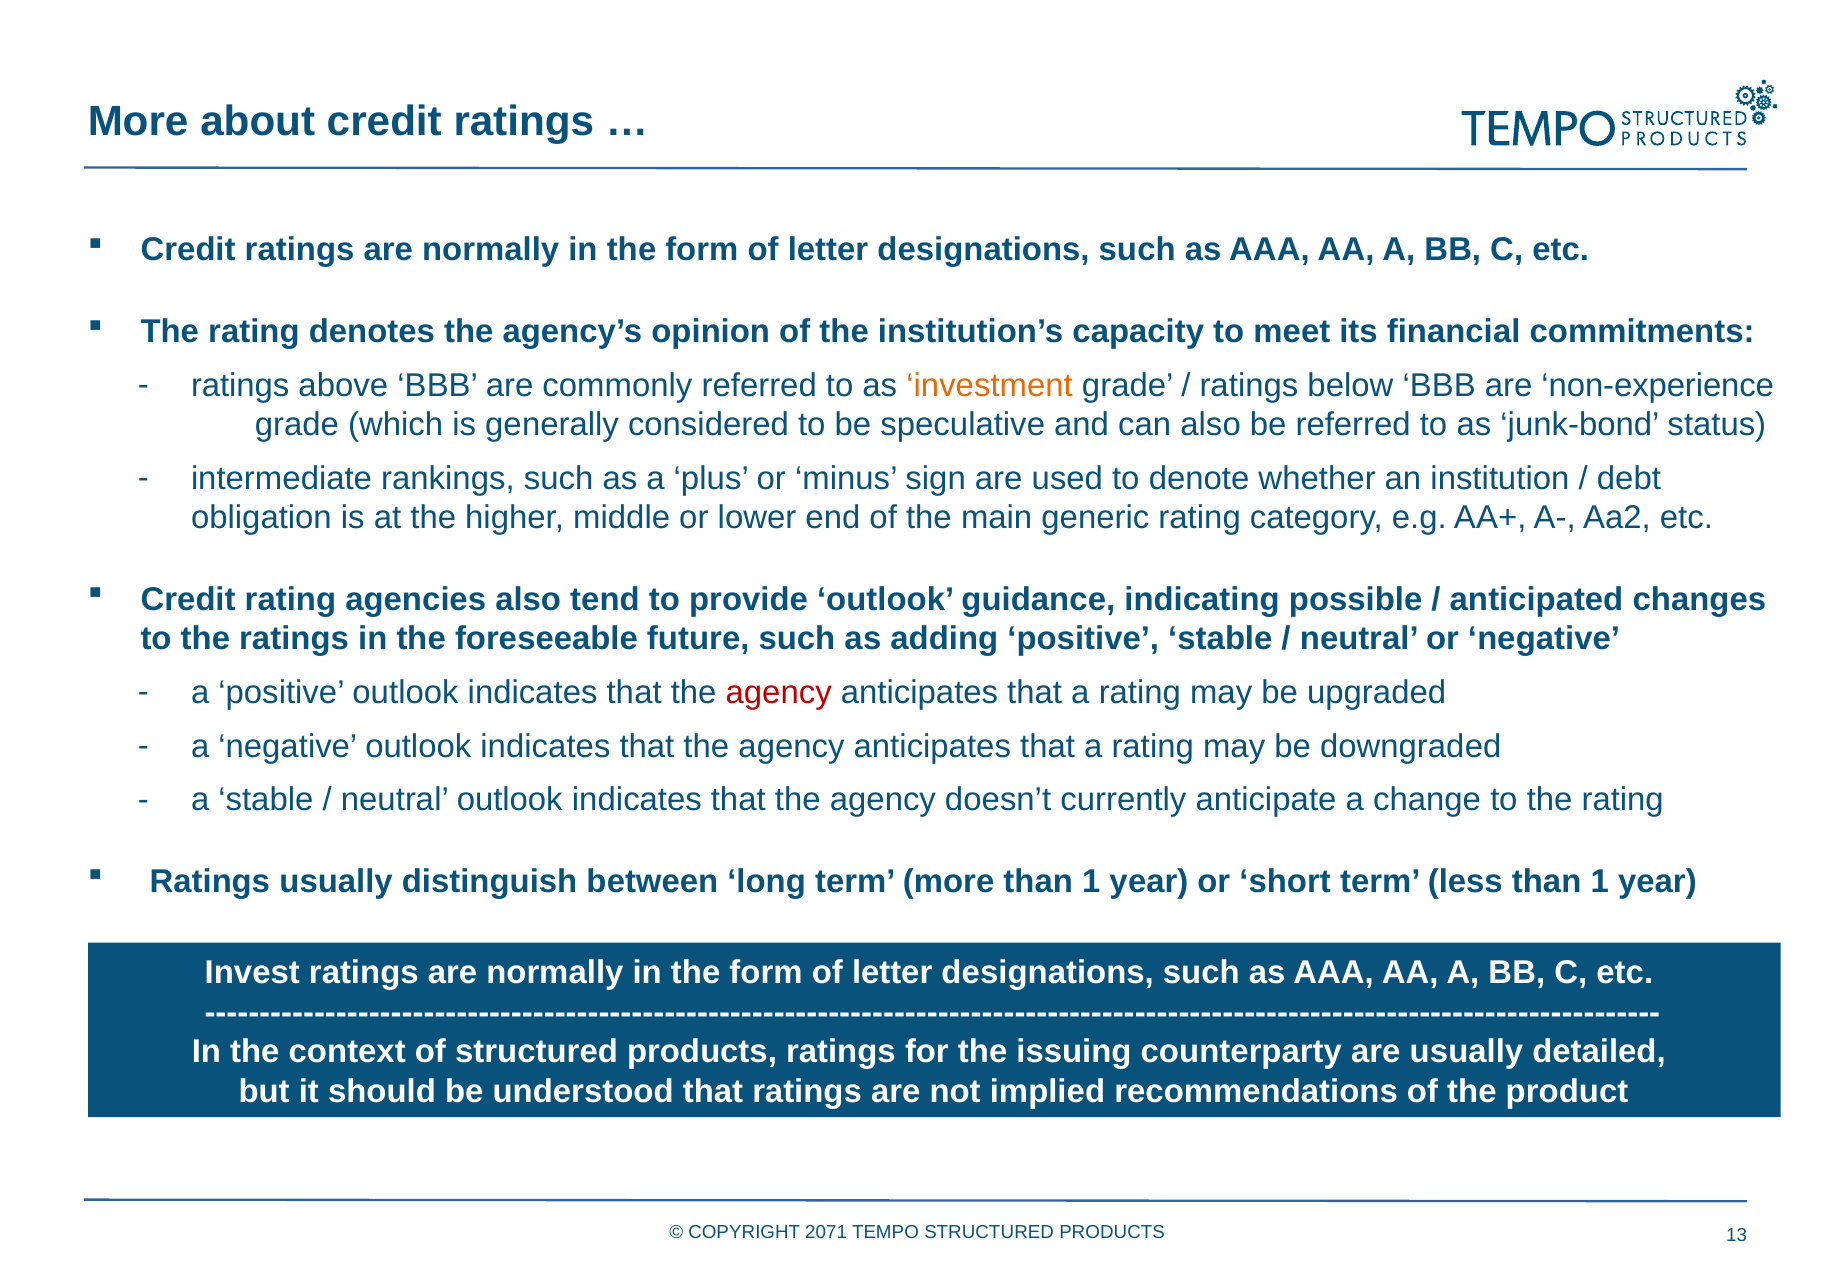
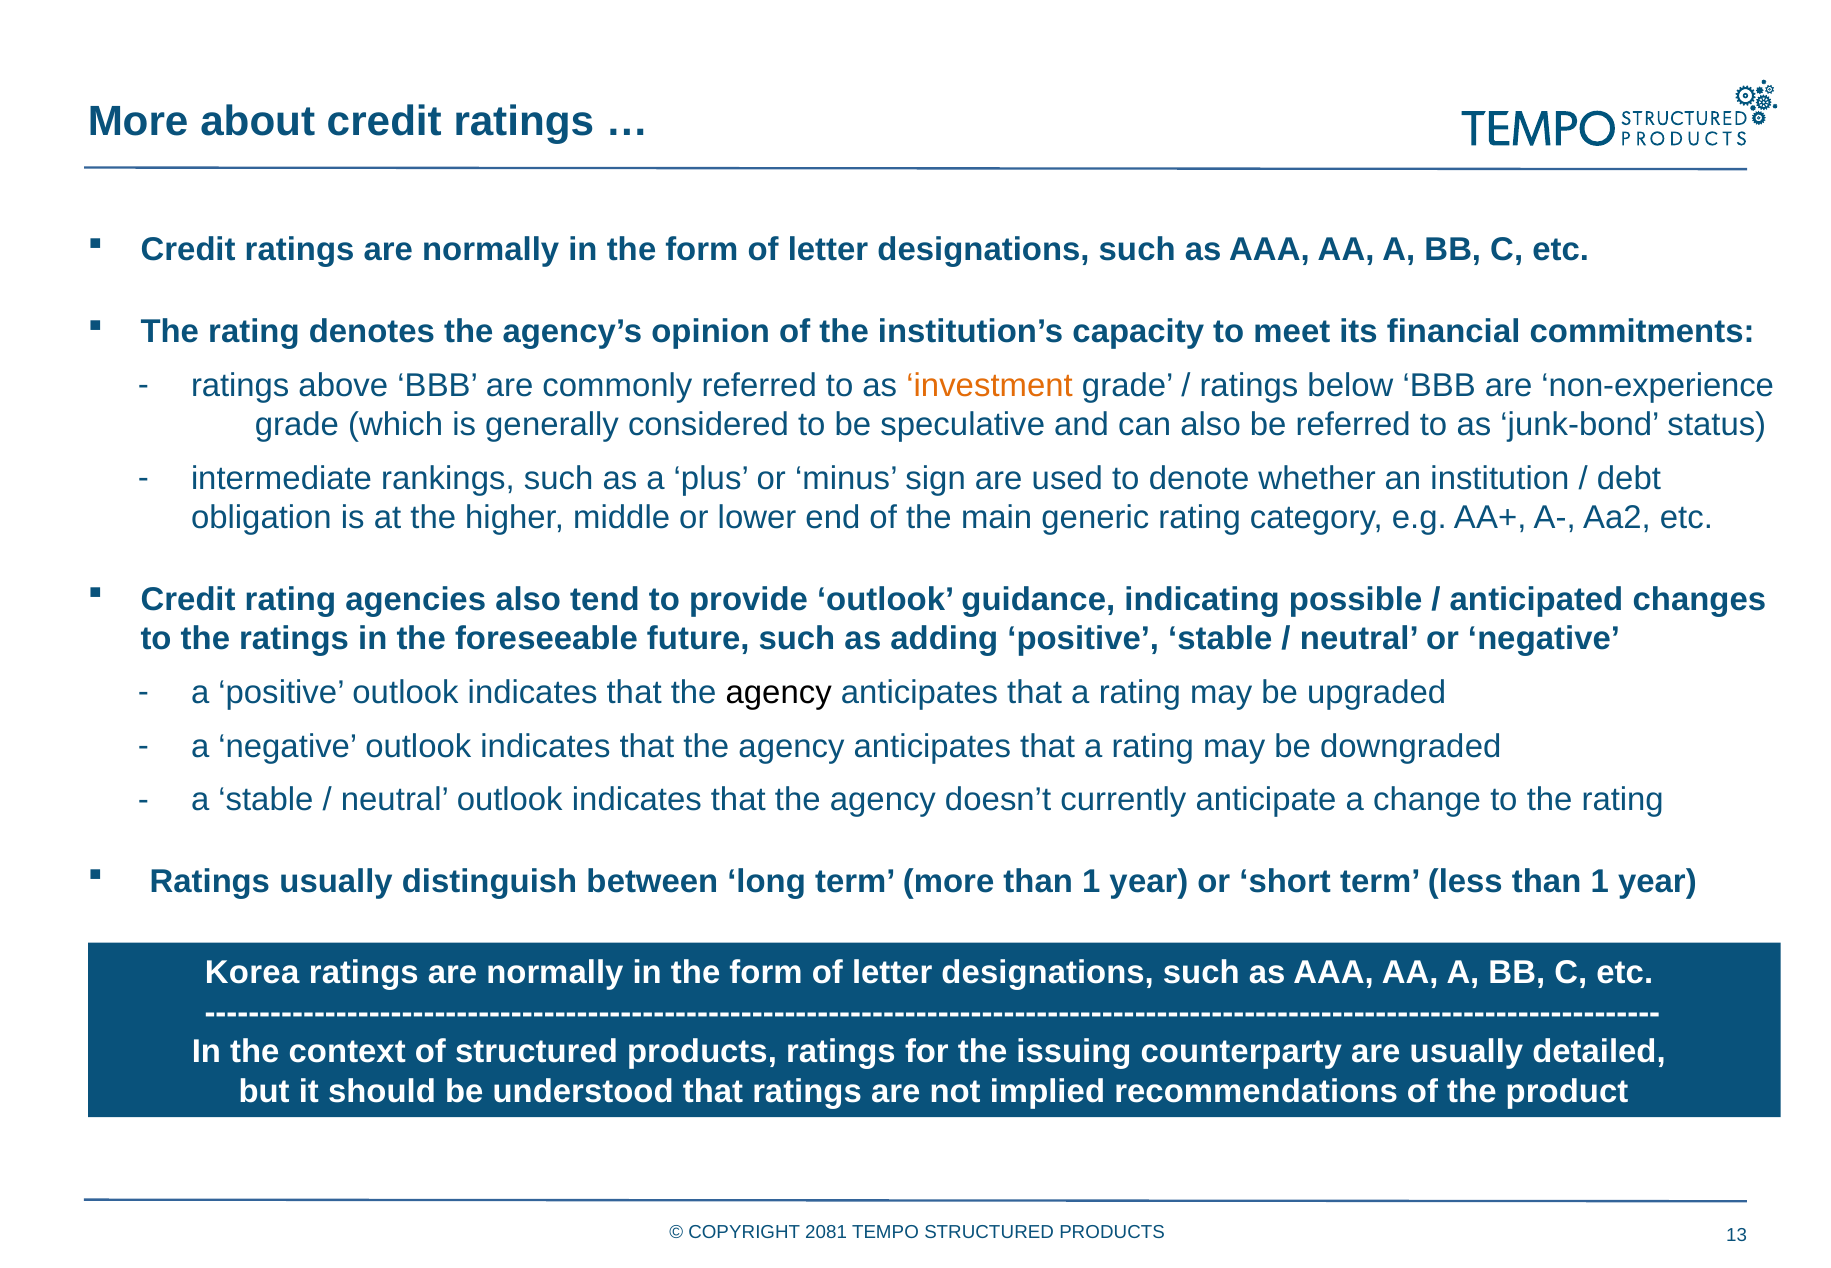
agency at (779, 692) colour: red -> black
Invest: Invest -> Korea
2071: 2071 -> 2081
